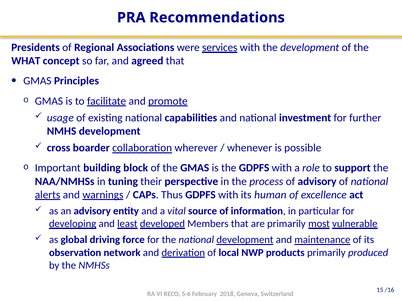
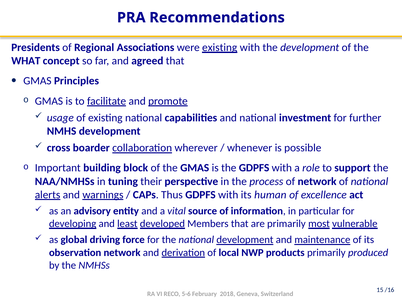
were services: services -> existing
of advisory: advisory -> network
